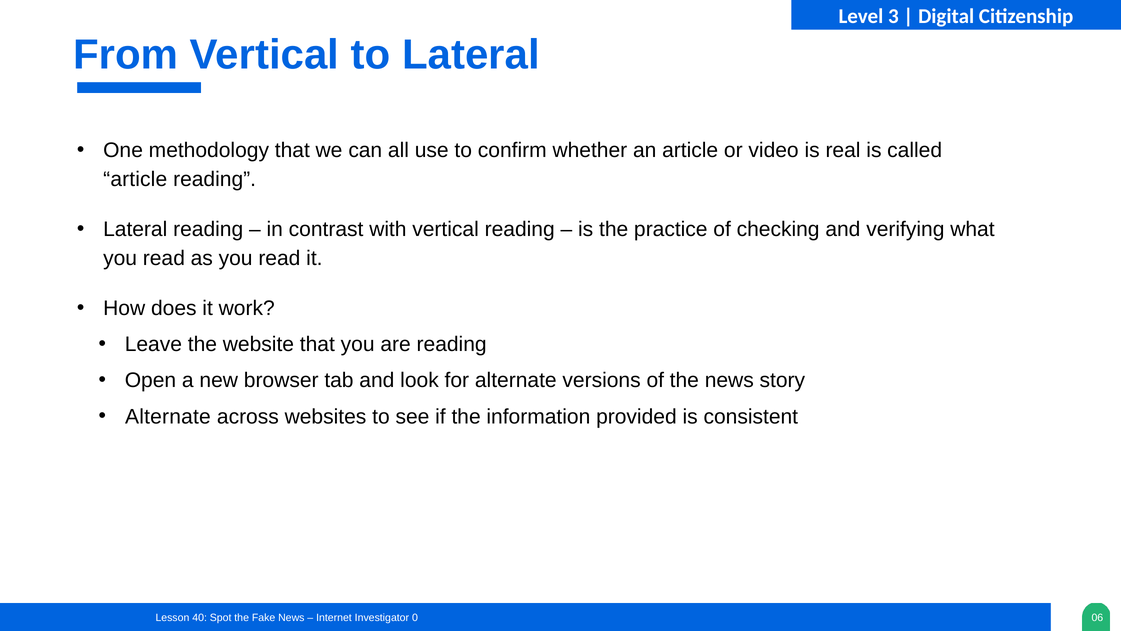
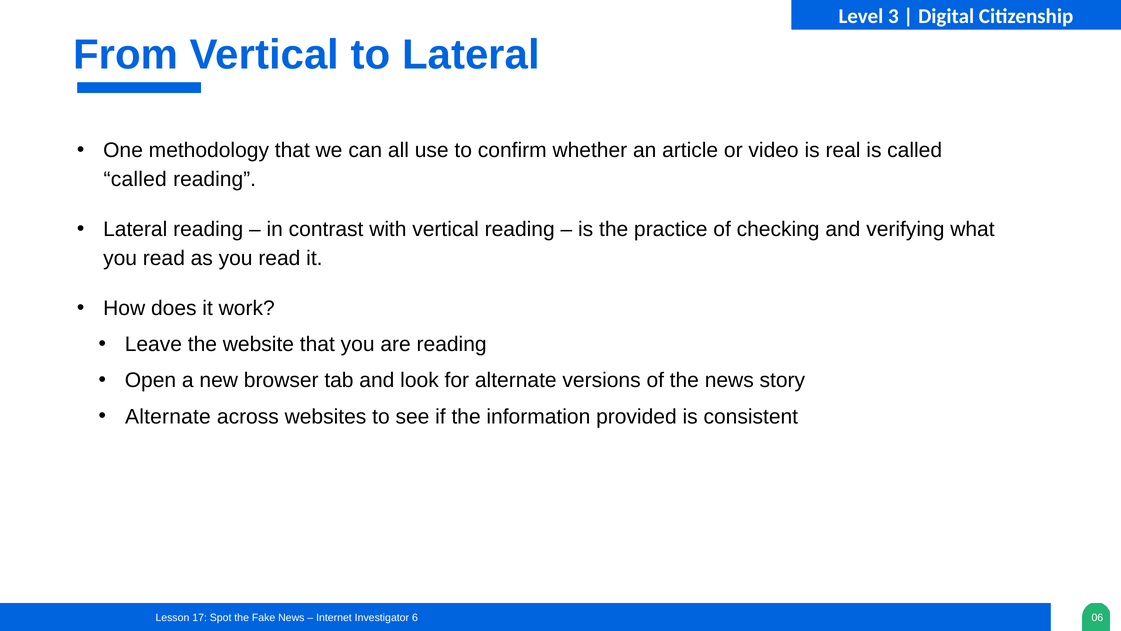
article at (135, 179): article -> called
40: 40 -> 17
0: 0 -> 6
